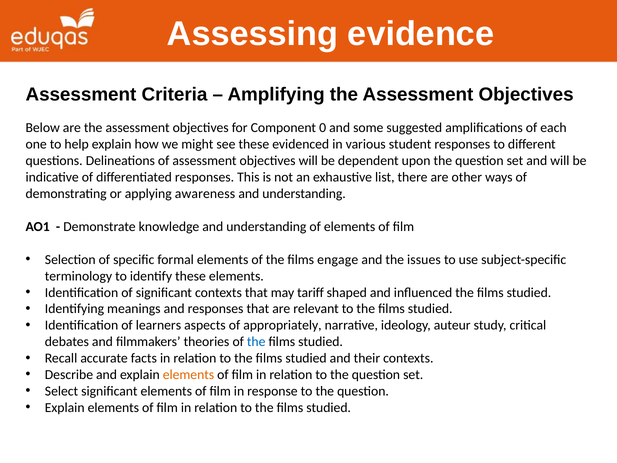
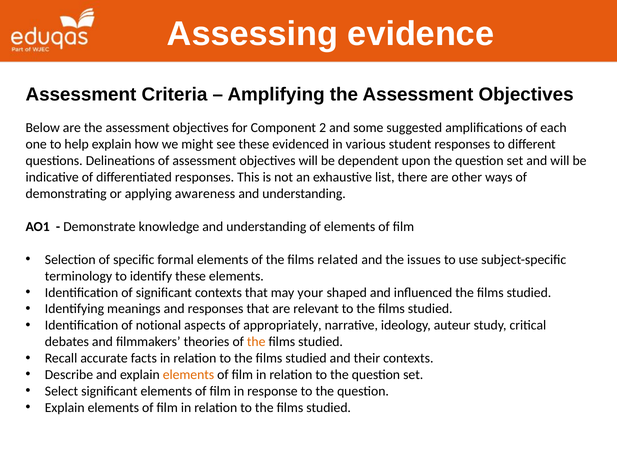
0: 0 -> 2
engage: engage -> related
tariff: tariff -> your
learners: learners -> notional
the at (256, 342) colour: blue -> orange
